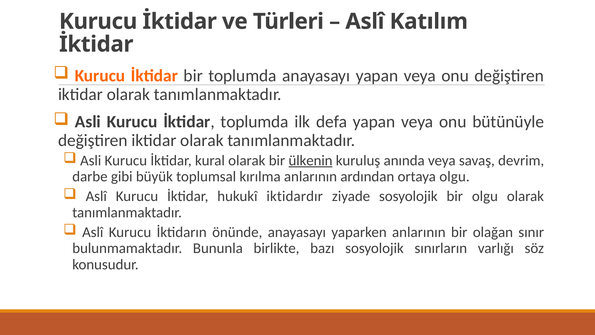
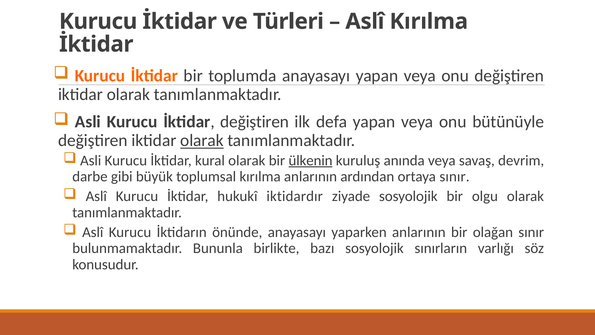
Aslî Katılım: Katılım -> Kırılma
İktidar toplumda: toplumda -> değiştiren
olarak at (202, 140) underline: none -> present
ortaya olgu: olgu -> sınır
